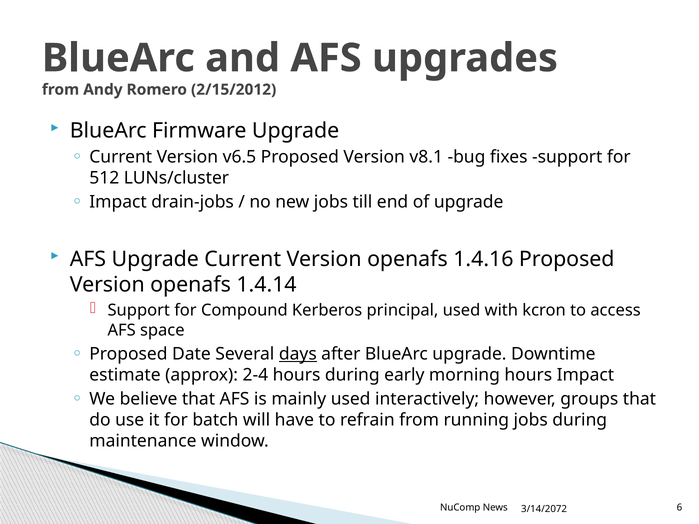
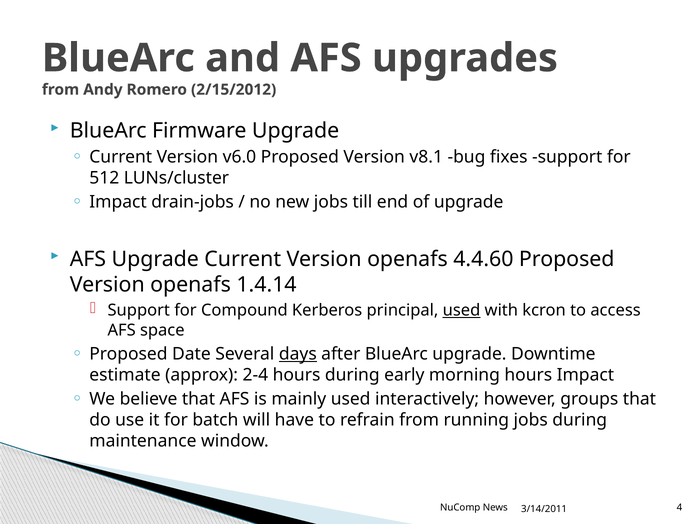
v6.5: v6.5 -> v6.0
1.4.16: 1.4.16 -> 4.4.60
used at (462, 311) underline: none -> present
6: 6 -> 4
3/14/2072: 3/14/2072 -> 3/14/2011
